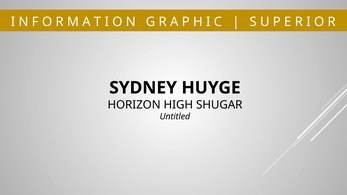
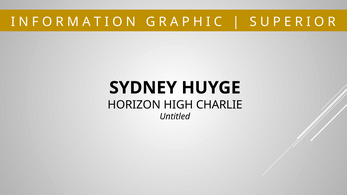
SHUGAR: SHUGAR -> CHARLIE
